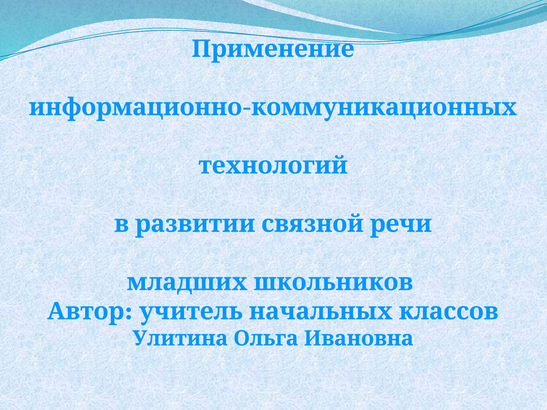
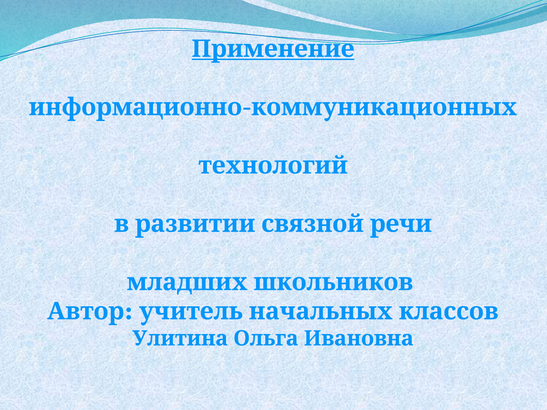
Применение underline: none -> present
